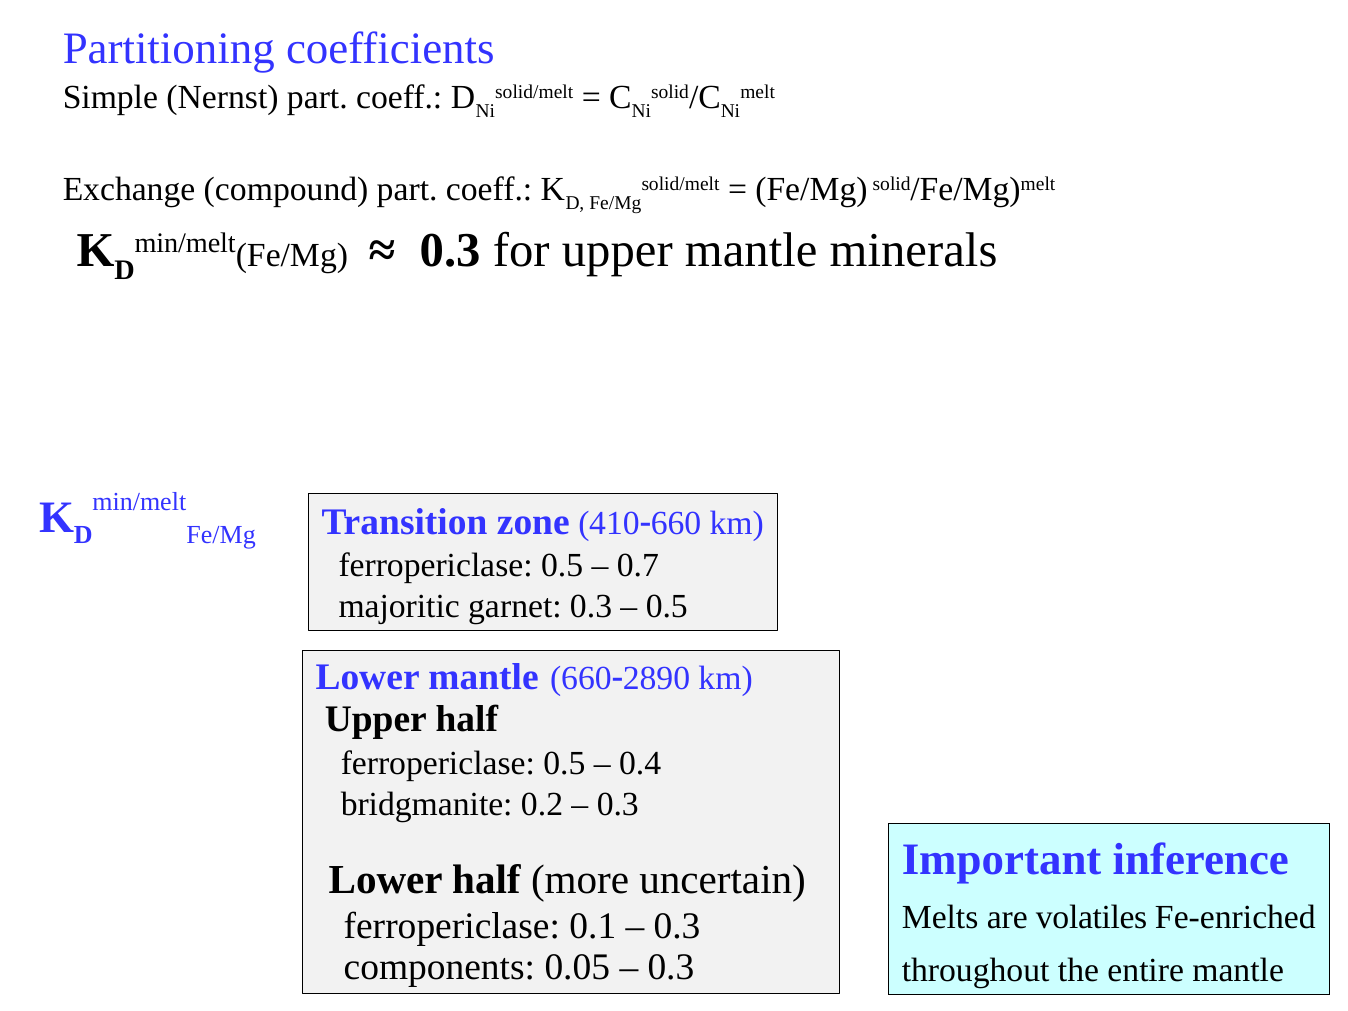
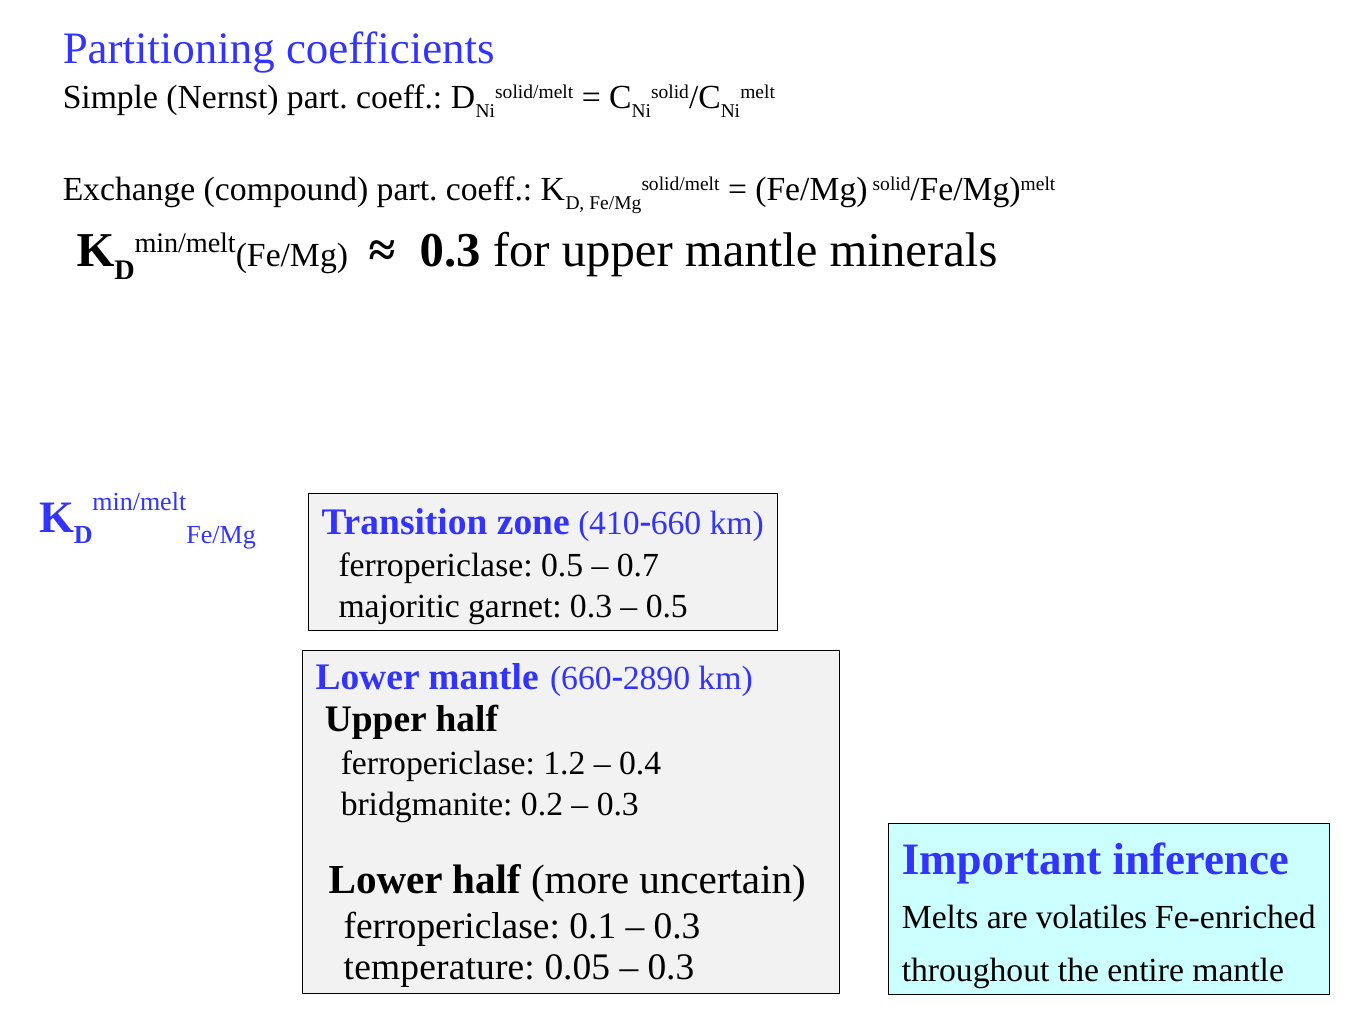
0.5 at (564, 763): 0.5 -> 1.2
components: components -> temperature
